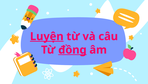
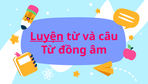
đồng underline: present -> none
